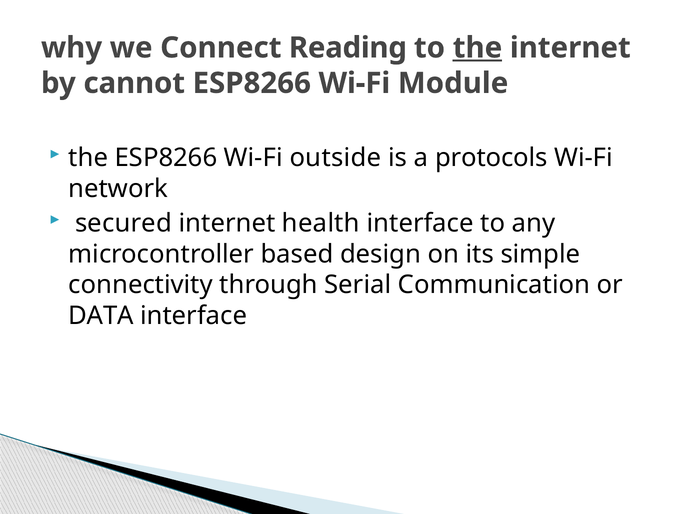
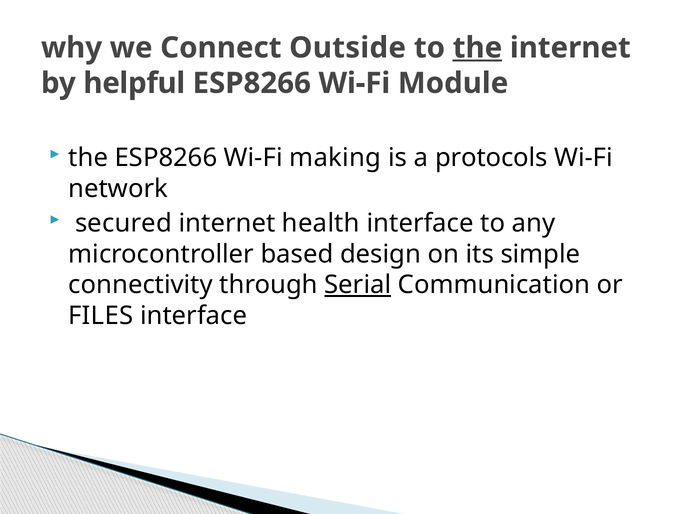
Reading: Reading -> Outside
cannot: cannot -> helpful
outside: outside -> making
Serial underline: none -> present
DATA: DATA -> FILES
